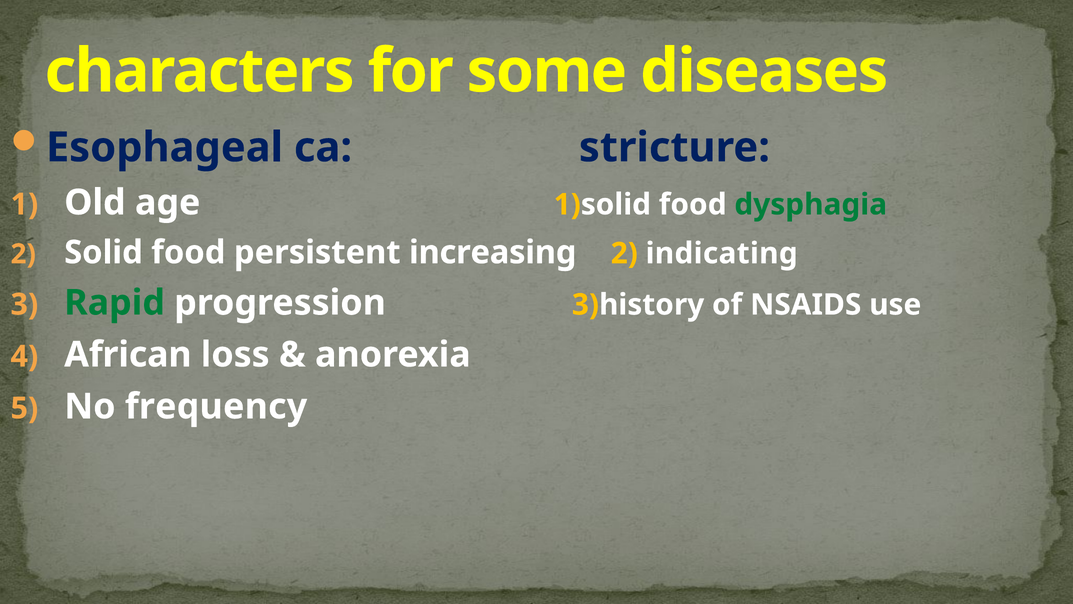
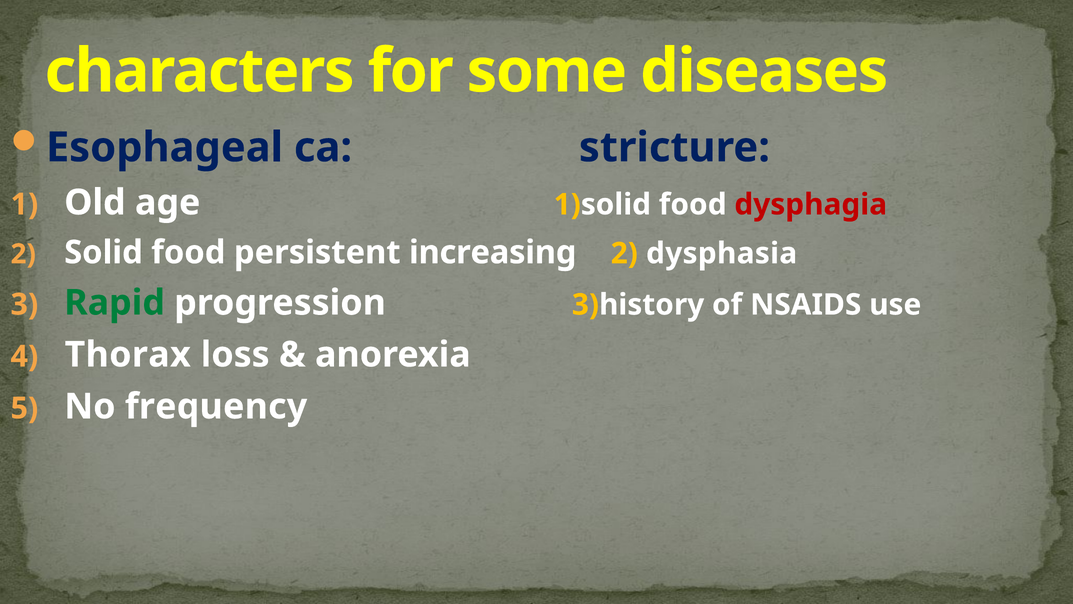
dysphagia colour: green -> red
indicating: indicating -> dysphasia
African: African -> Thorax
